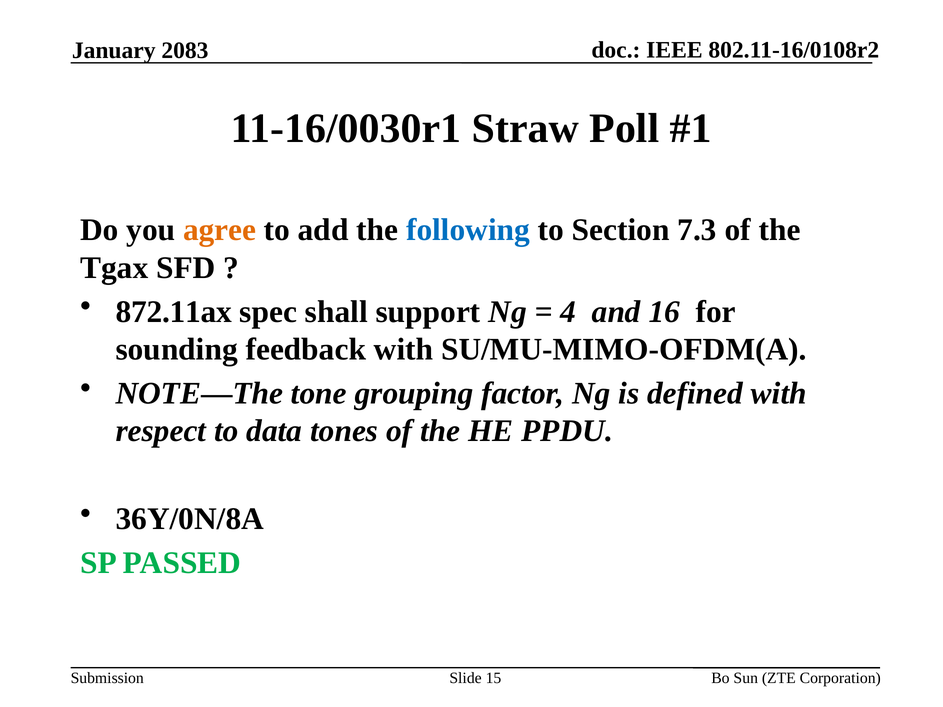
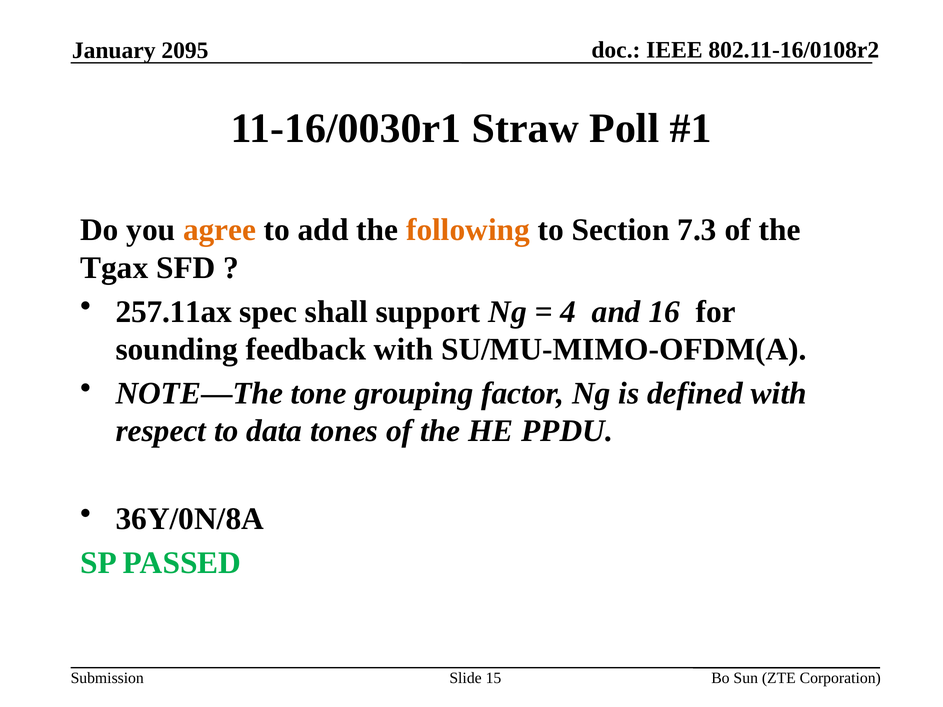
2083: 2083 -> 2095
following colour: blue -> orange
872.11ax: 872.11ax -> 257.11ax
